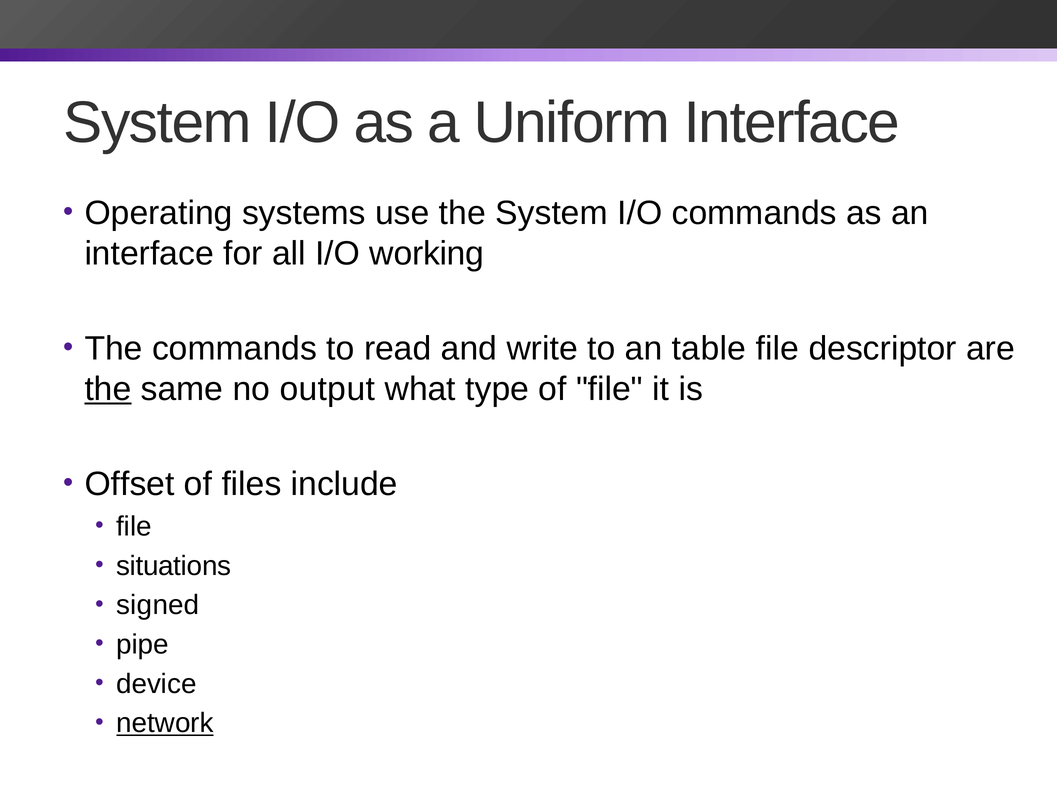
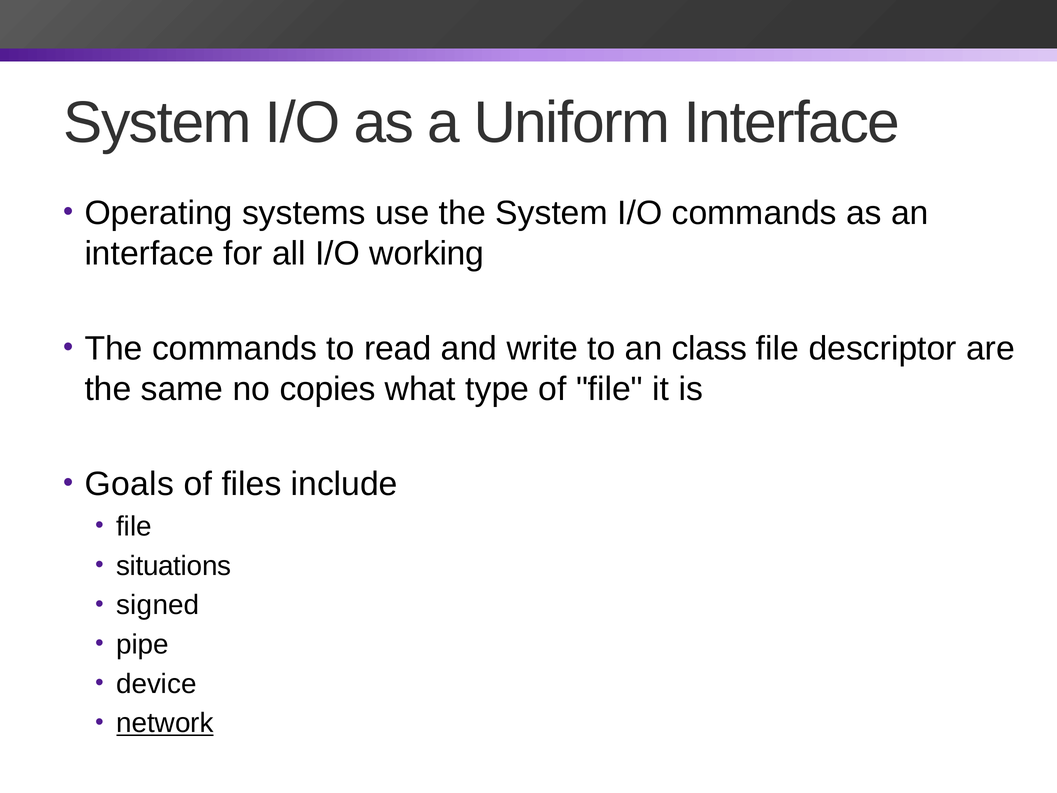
table: table -> class
the at (108, 389) underline: present -> none
output: output -> copies
Offset: Offset -> Goals
